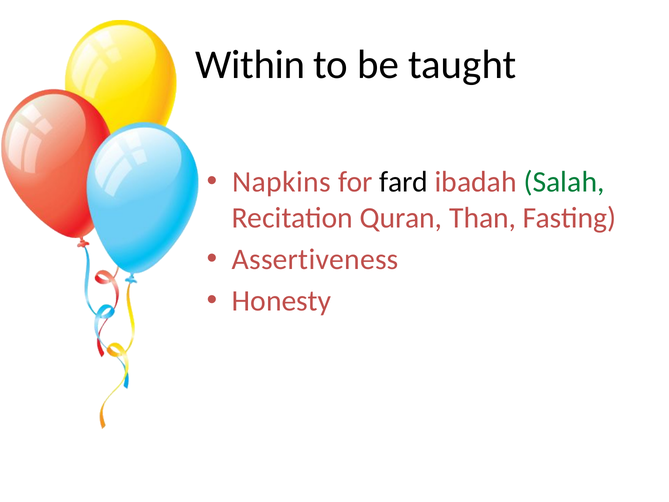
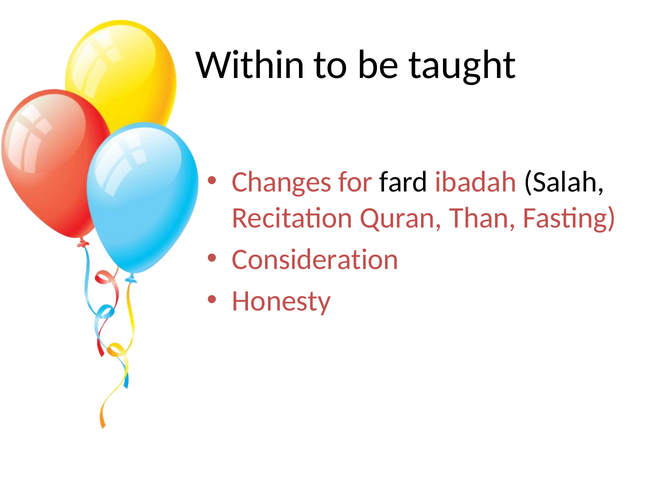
Napkins: Napkins -> Changes
Salah colour: green -> black
Assertiveness: Assertiveness -> Consideration
